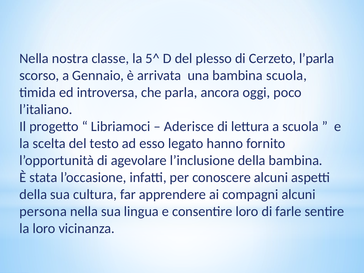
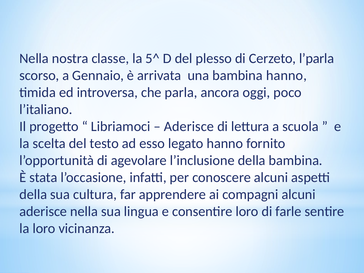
bambina scuola: scuola -> hanno
persona at (43, 212): persona -> aderisce
